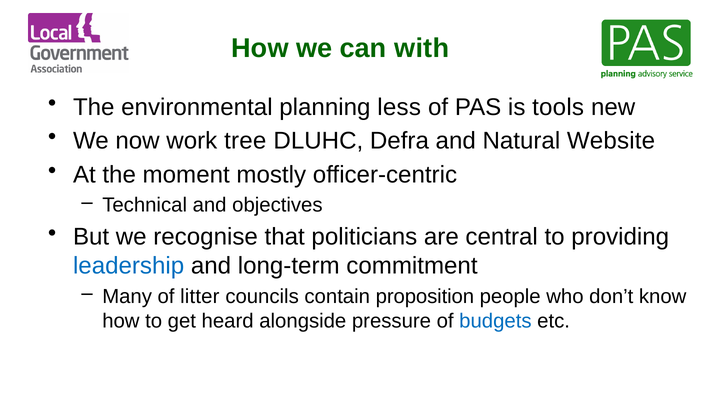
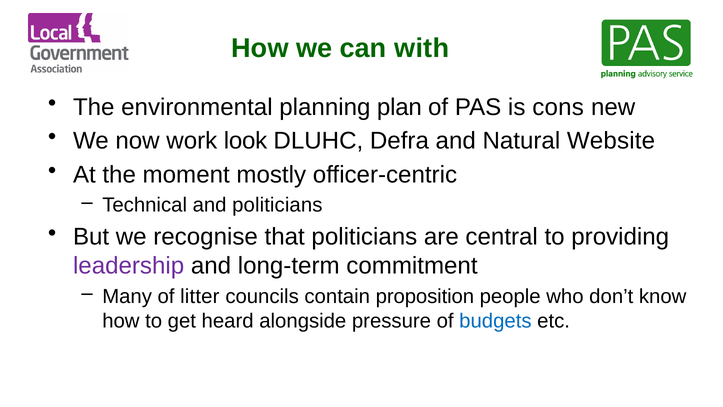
less: less -> plan
tools: tools -> cons
tree: tree -> look
and objectives: objectives -> politicians
leadership colour: blue -> purple
